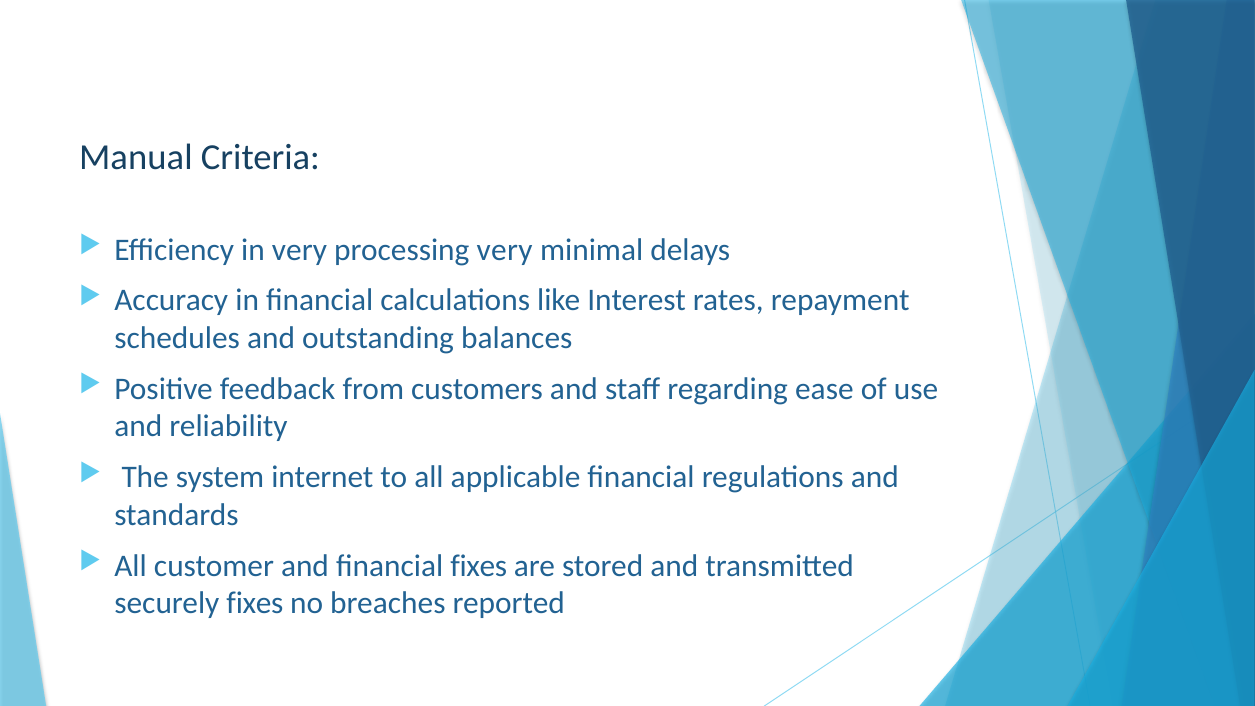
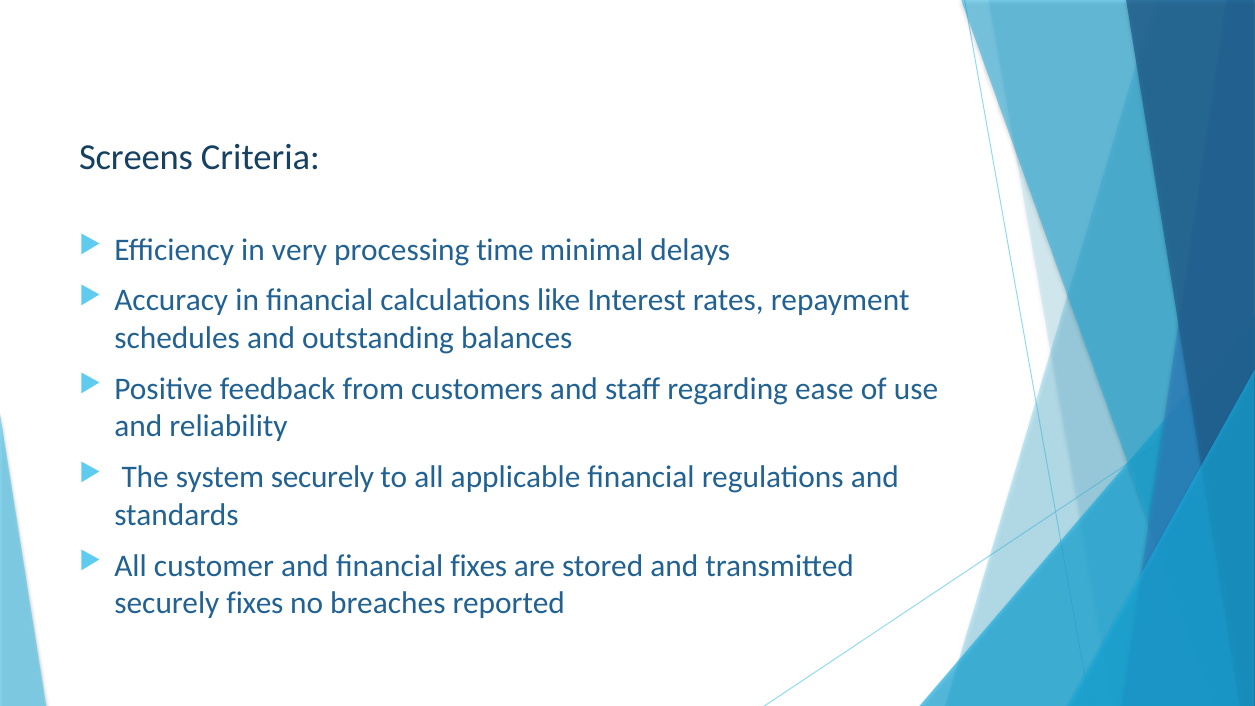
Manual: Manual -> Screens
processing very: very -> time
system internet: internet -> securely
